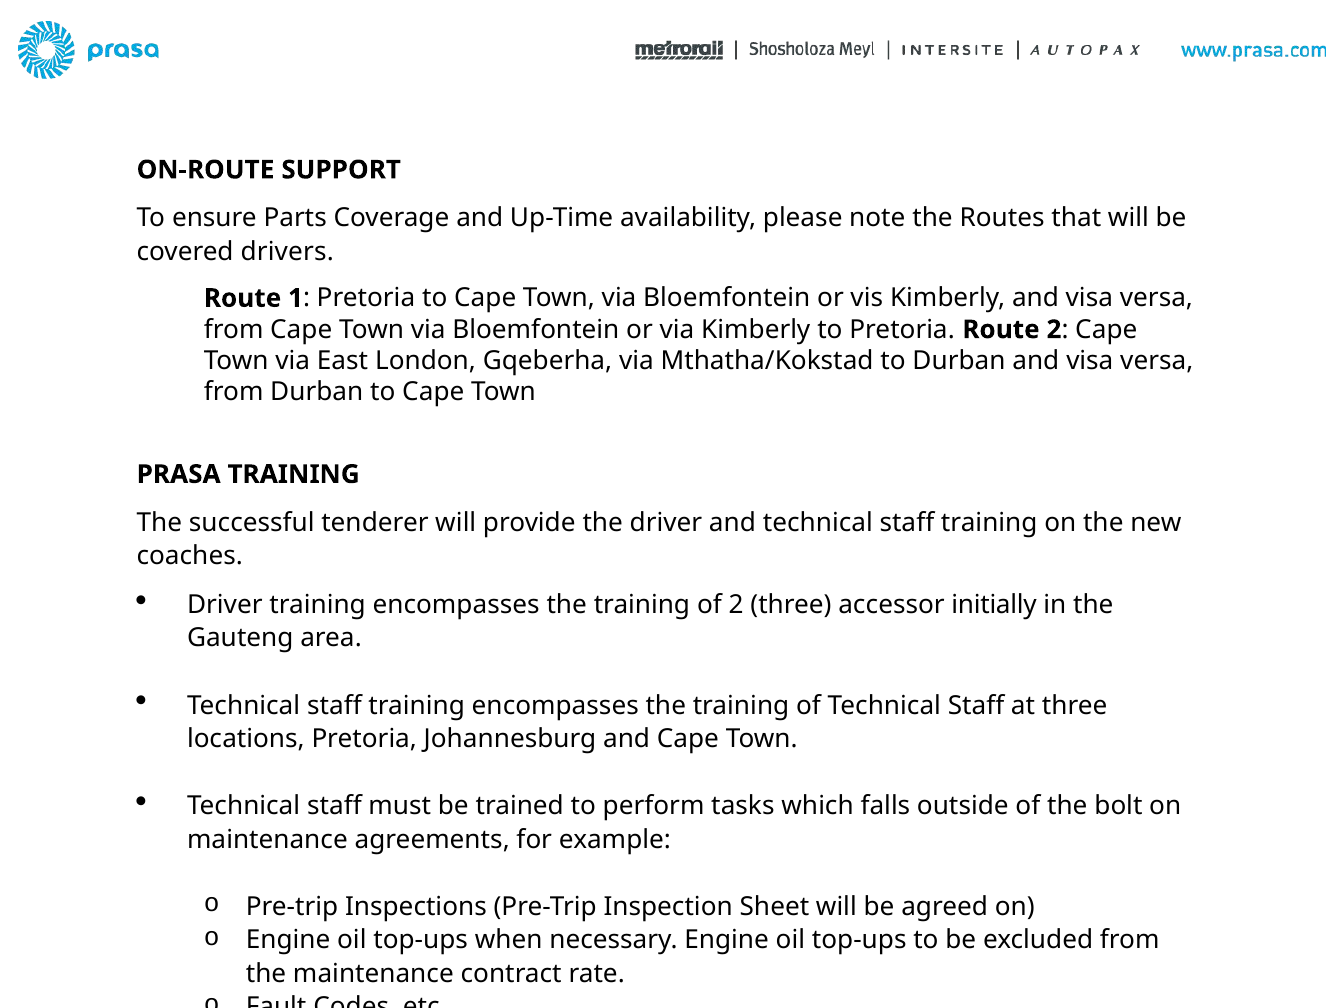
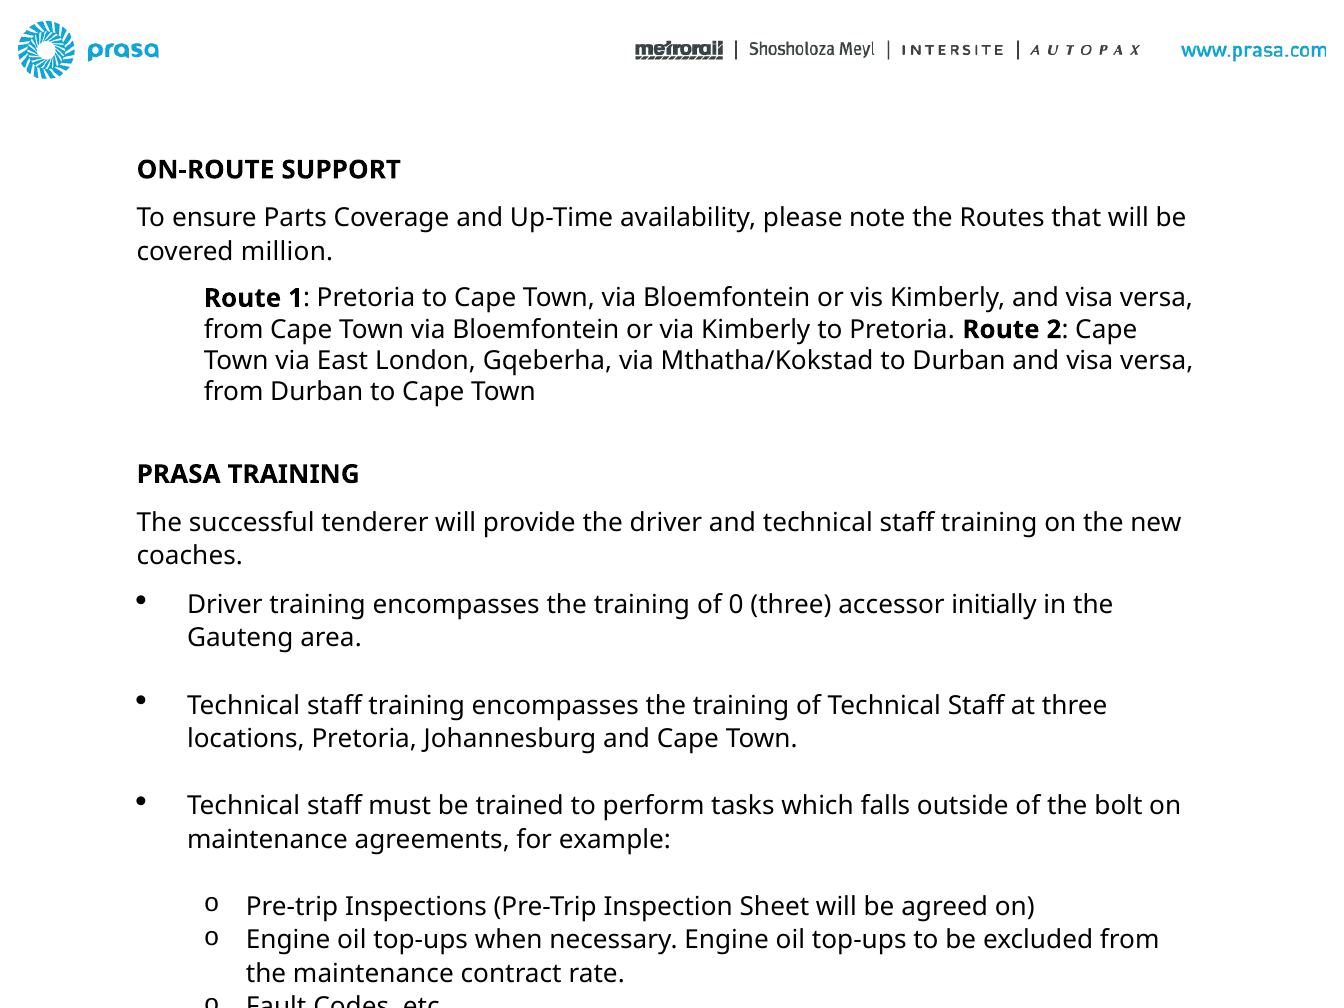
drivers: drivers -> million
of 2: 2 -> 0
